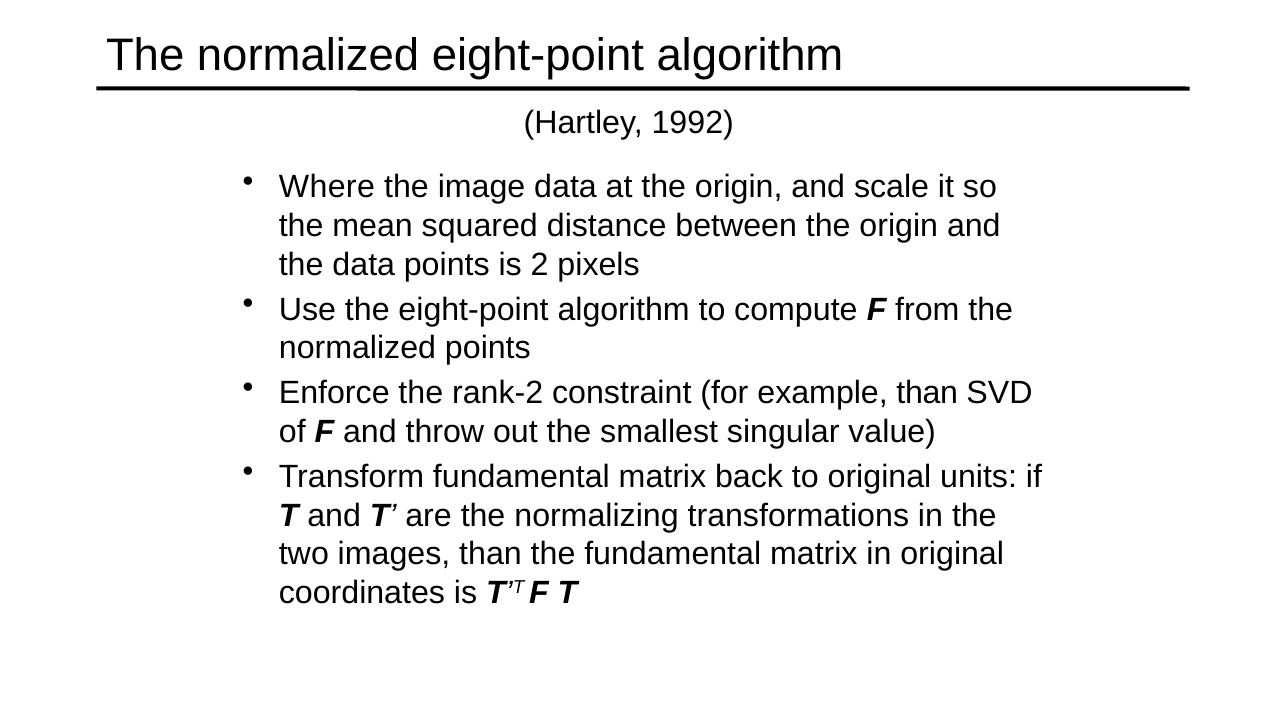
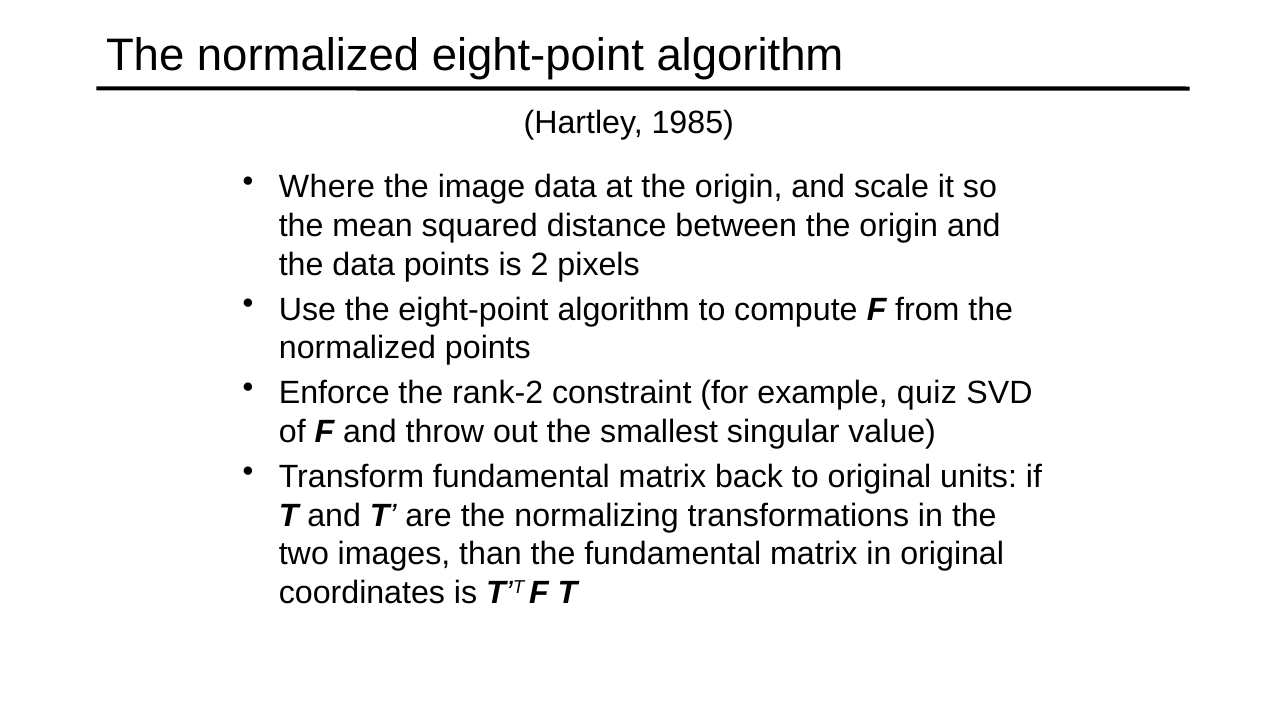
1992: 1992 -> 1985
example than: than -> quiz
